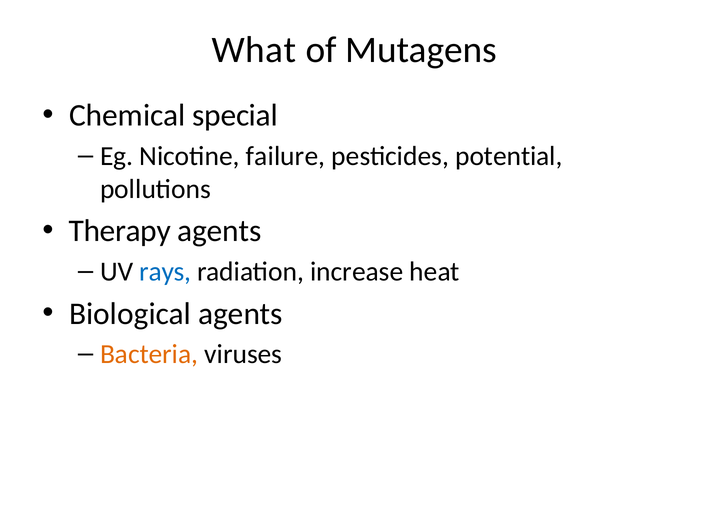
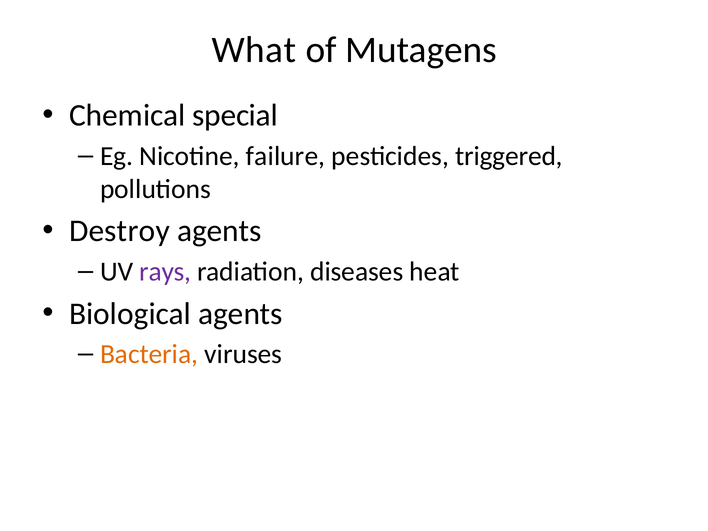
potential: potential -> triggered
Therapy: Therapy -> Destroy
rays colour: blue -> purple
increase: increase -> diseases
